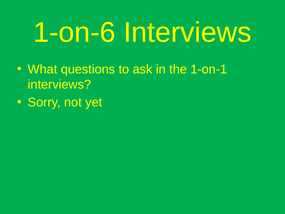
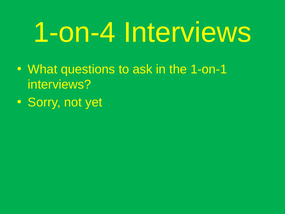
1-on-6: 1-on-6 -> 1-on-4
